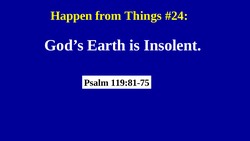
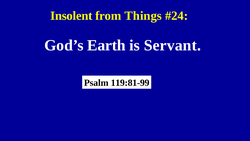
Happen: Happen -> Insolent
Insolent: Insolent -> Servant
119:81-75: 119:81-75 -> 119:81-99
